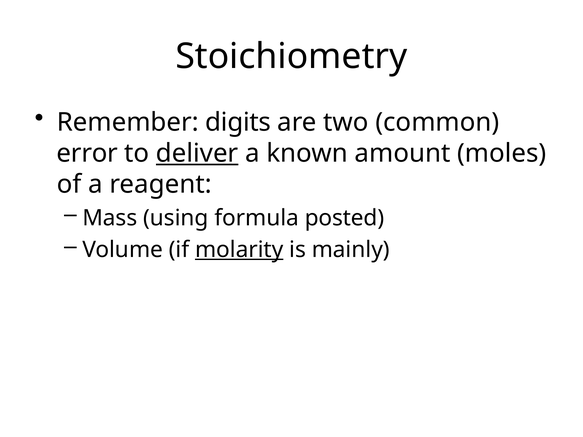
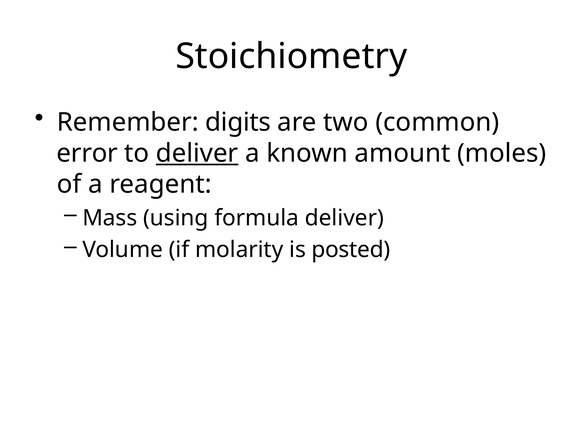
formula posted: posted -> deliver
molarity underline: present -> none
mainly: mainly -> posted
